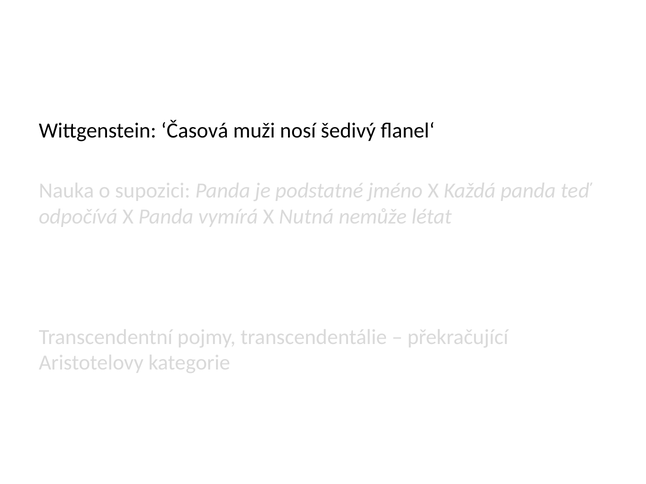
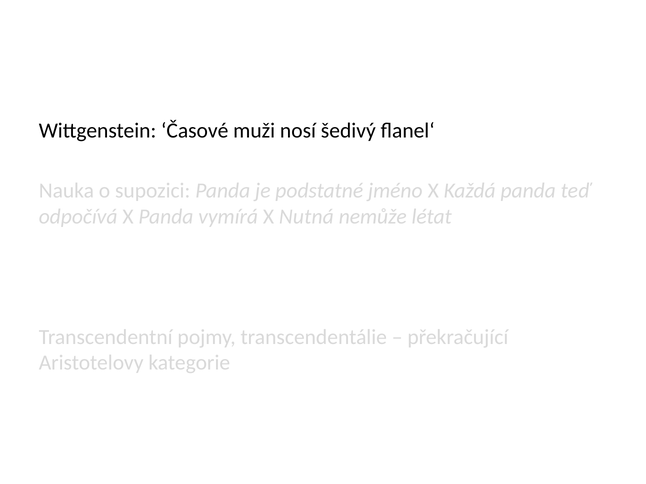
Časová: Časová -> Časové
